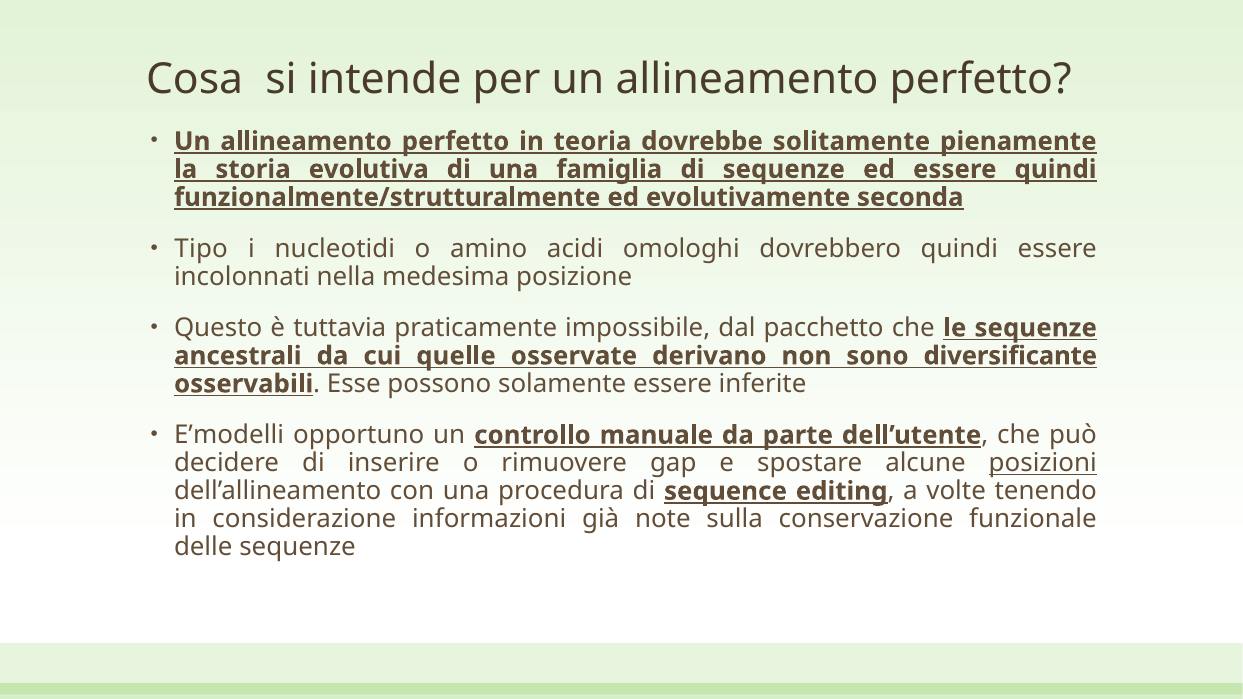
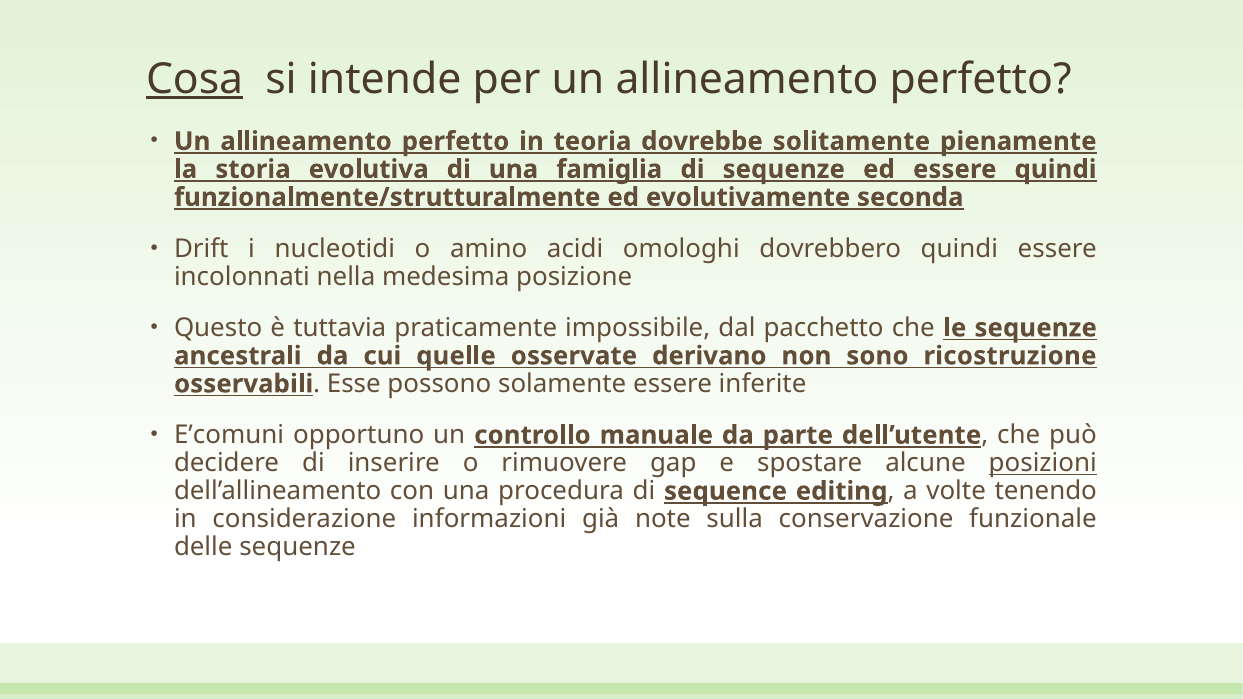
Cosa underline: none -> present
Tipo: Tipo -> Drift
diversificante: diversificante -> ricostruzione
E’modelli: E’modelli -> E’comuni
